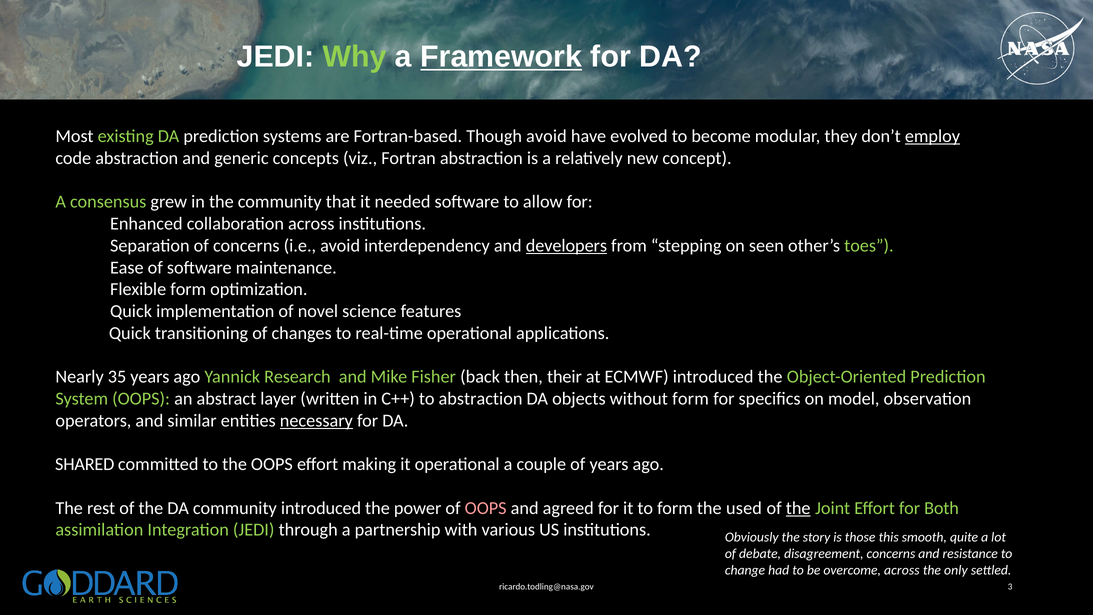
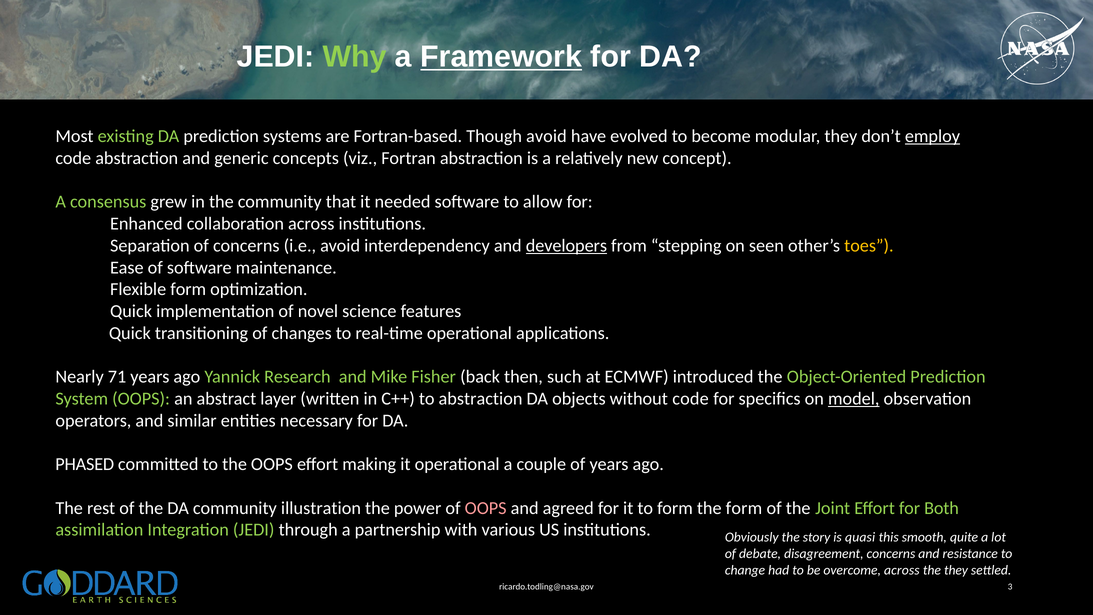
toes colour: light green -> yellow
35: 35 -> 71
their: their -> such
without form: form -> code
model underline: none -> present
necessary underline: present -> none
SHARED: SHARED -> PHASED
community introduced: introduced -> illustration
the used: used -> form
the at (798, 508) underline: present -> none
those: those -> quasi
the only: only -> they
